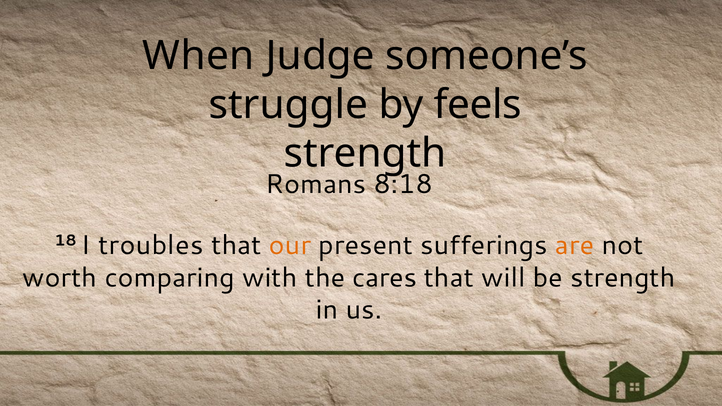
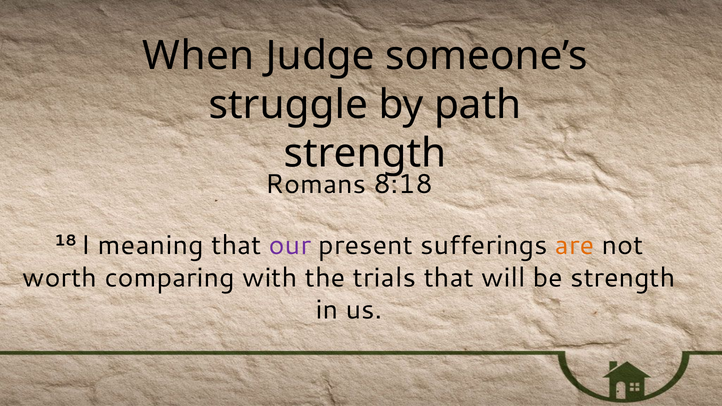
feels: feels -> path
troubles: troubles -> meaning
our colour: orange -> purple
cares: cares -> trials
